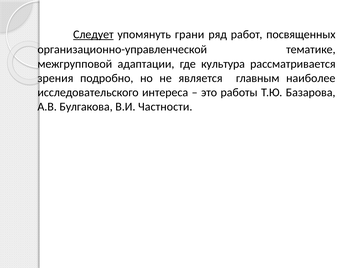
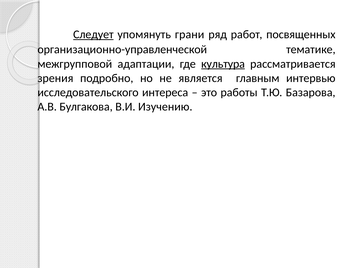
культура underline: none -> present
наиболее: наиболее -> интервью
Частности: Частности -> Изучению
